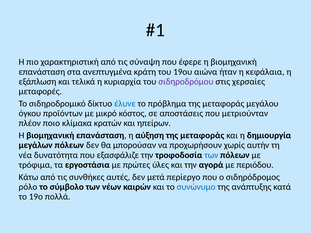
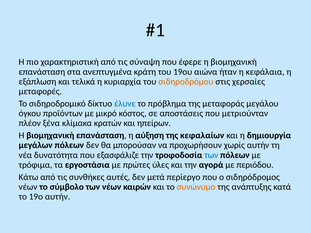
σιδηροδρόμου colour: purple -> orange
ποιο: ποιο -> ξένα
αύξηση της μεταφοράς: μεταφοράς -> κεφαλαίων
ρόλο at (28, 187): ρόλο -> νέων
συνώνυμο colour: blue -> orange
19ο πολλά: πολλά -> αυτήν
